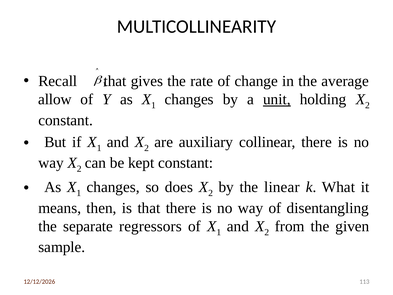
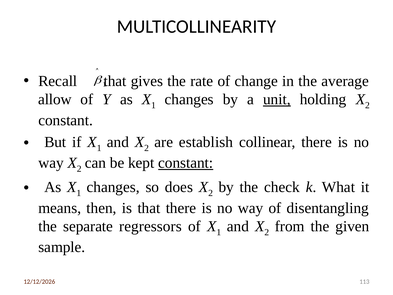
auxiliary: auxiliary -> establish
constant at (186, 163) underline: none -> present
linear: linear -> check
